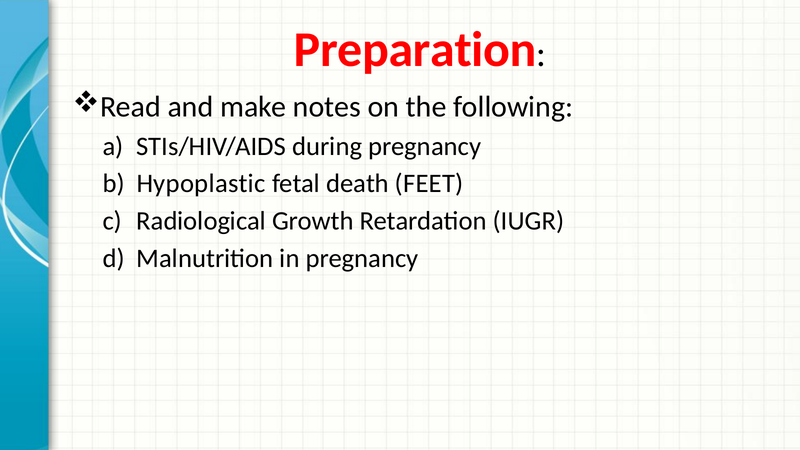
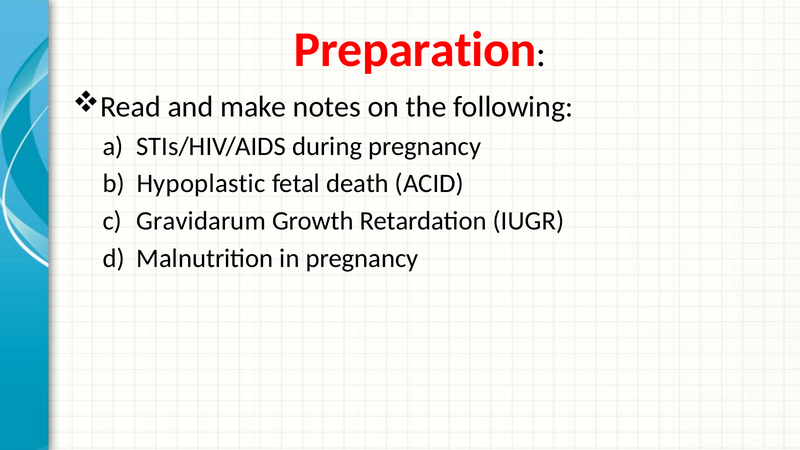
FEET: FEET -> ACID
Radiological: Radiological -> Gravidarum
